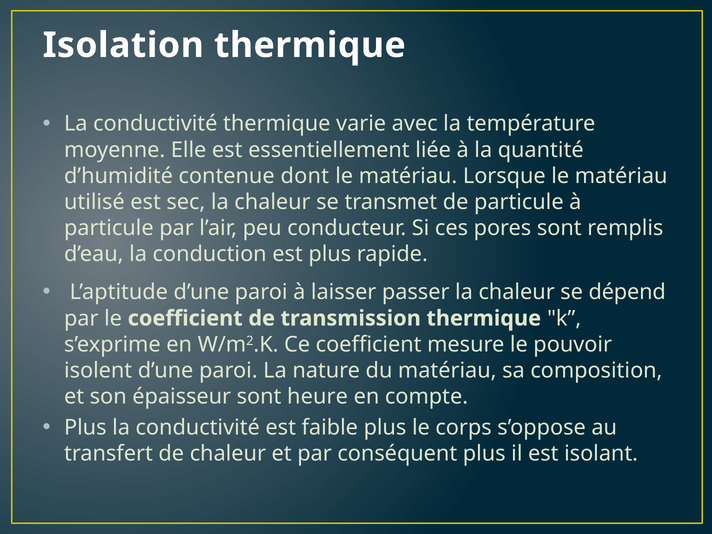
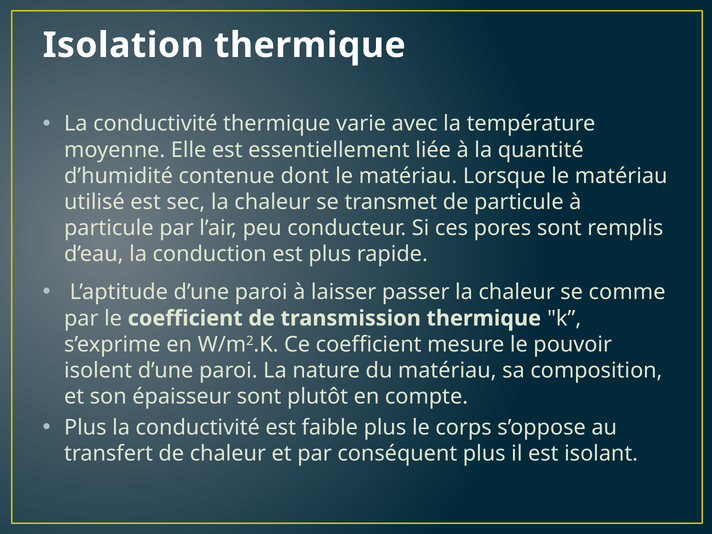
dépend: dépend -> comme
heure: heure -> plutôt
